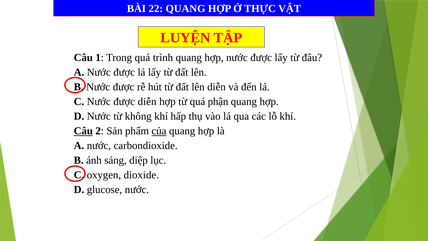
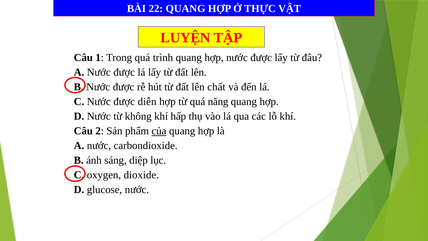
lên diễn: diễn -> chất
phận: phận -> năng
Câu at (83, 131) underline: present -> none
